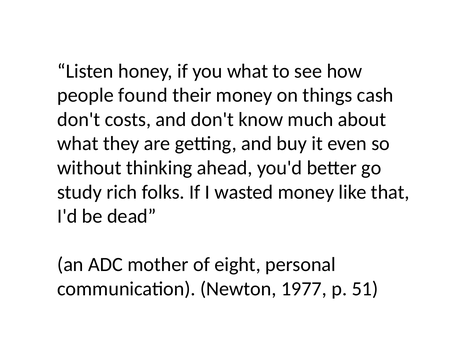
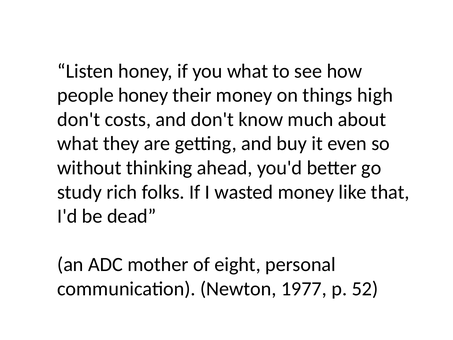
people found: found -> honey
cash: cash -> high
51: 51 -> 52
